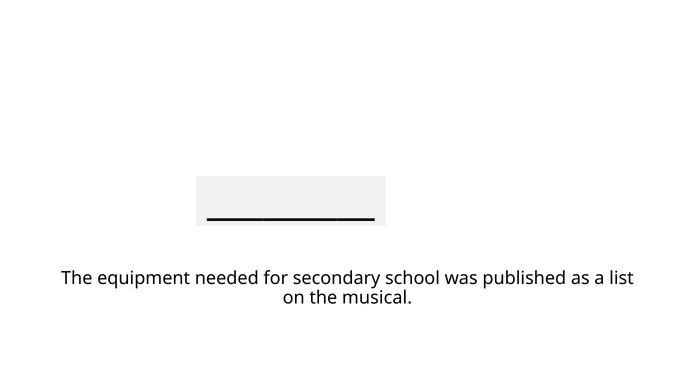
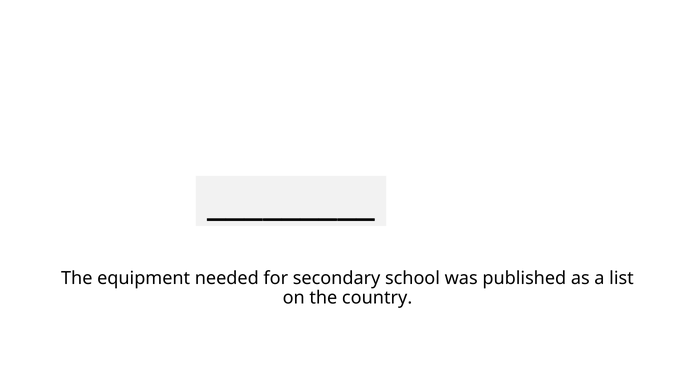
musical: musical -> country
